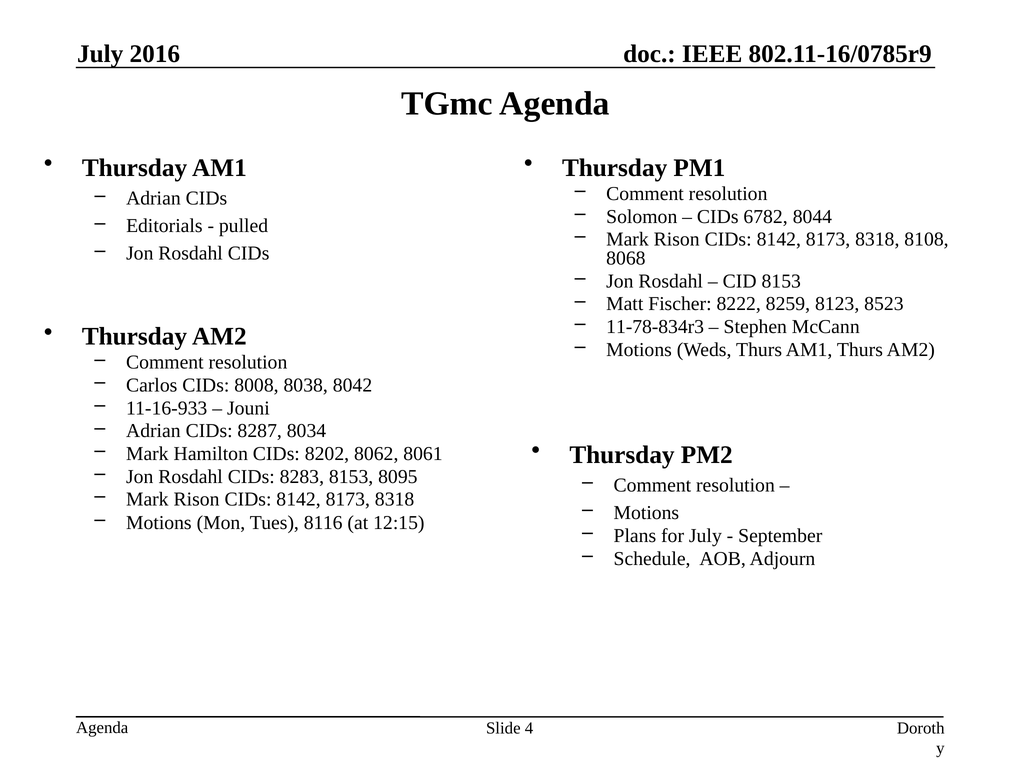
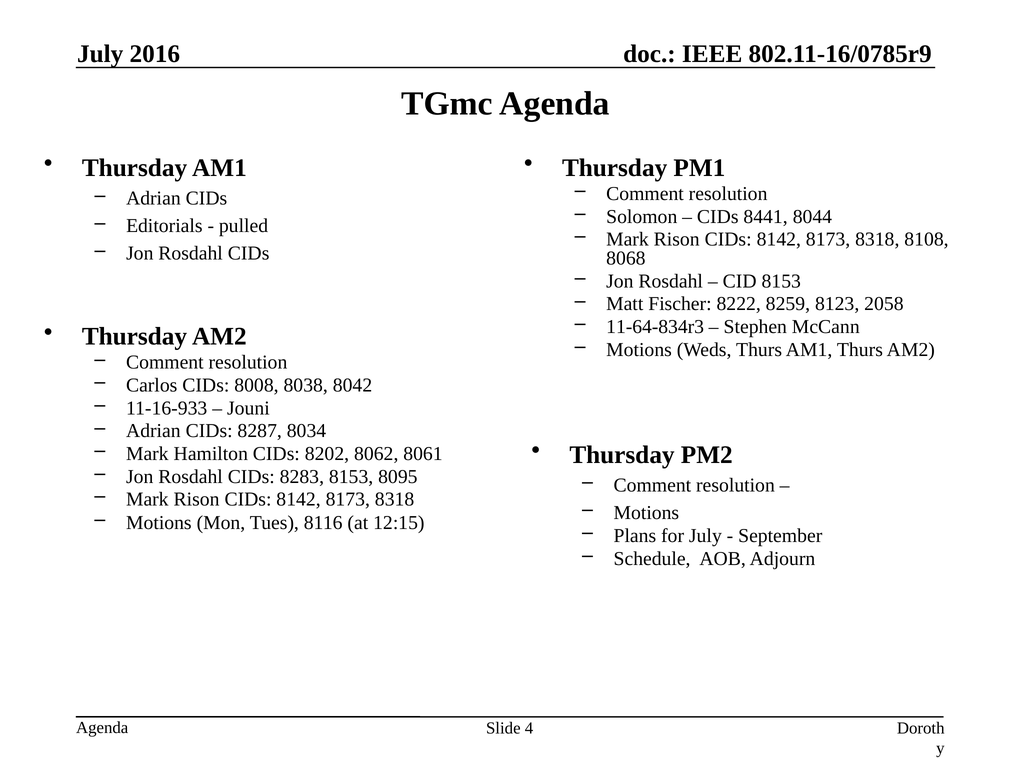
6782: 6782 -> 8441
8523: 8523 -> 2058
11-78-834r3: 11-78-834r3 -> 11-64-834r3
